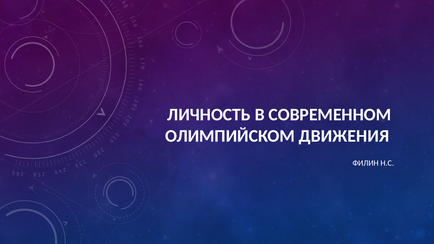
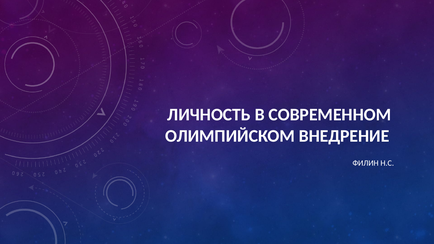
ДВИЖЕНИЯ: ДВИЖЕНИЯ -> ВНЕДРЕНИЕ
